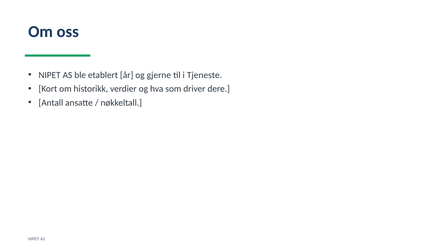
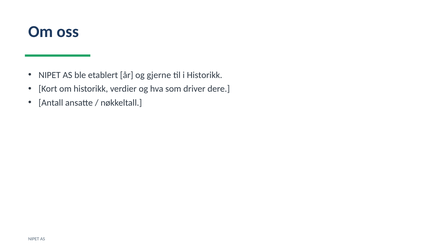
i Tjeneste: Tjeneste -> Historikk
